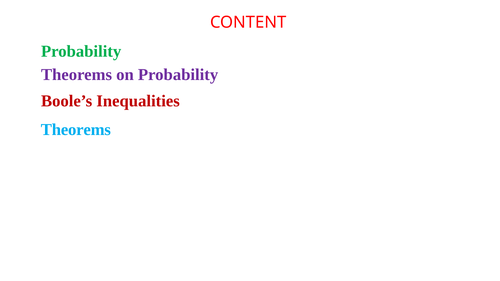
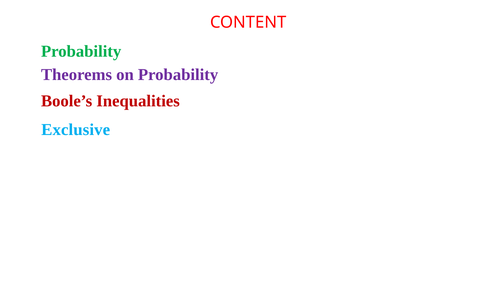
Theorems at (76, 130): Theorems -> Exclusive
